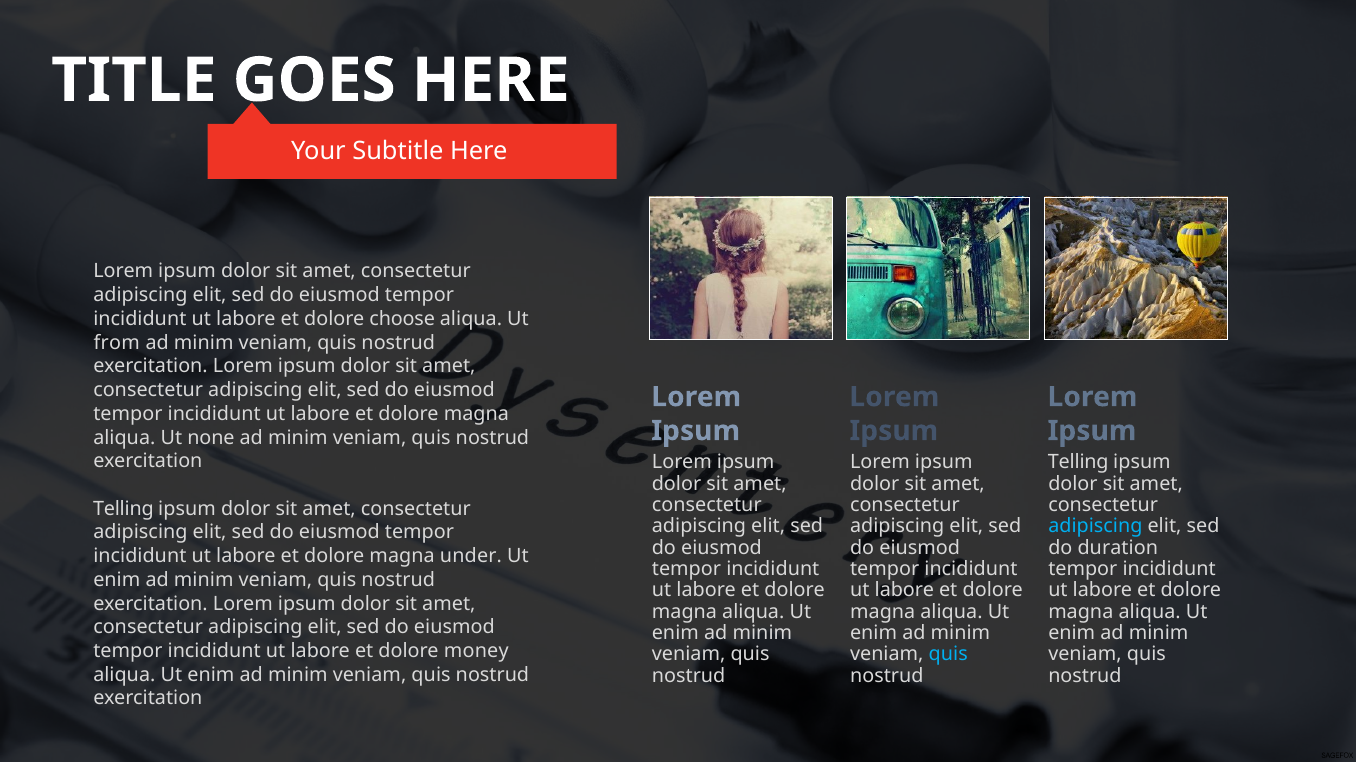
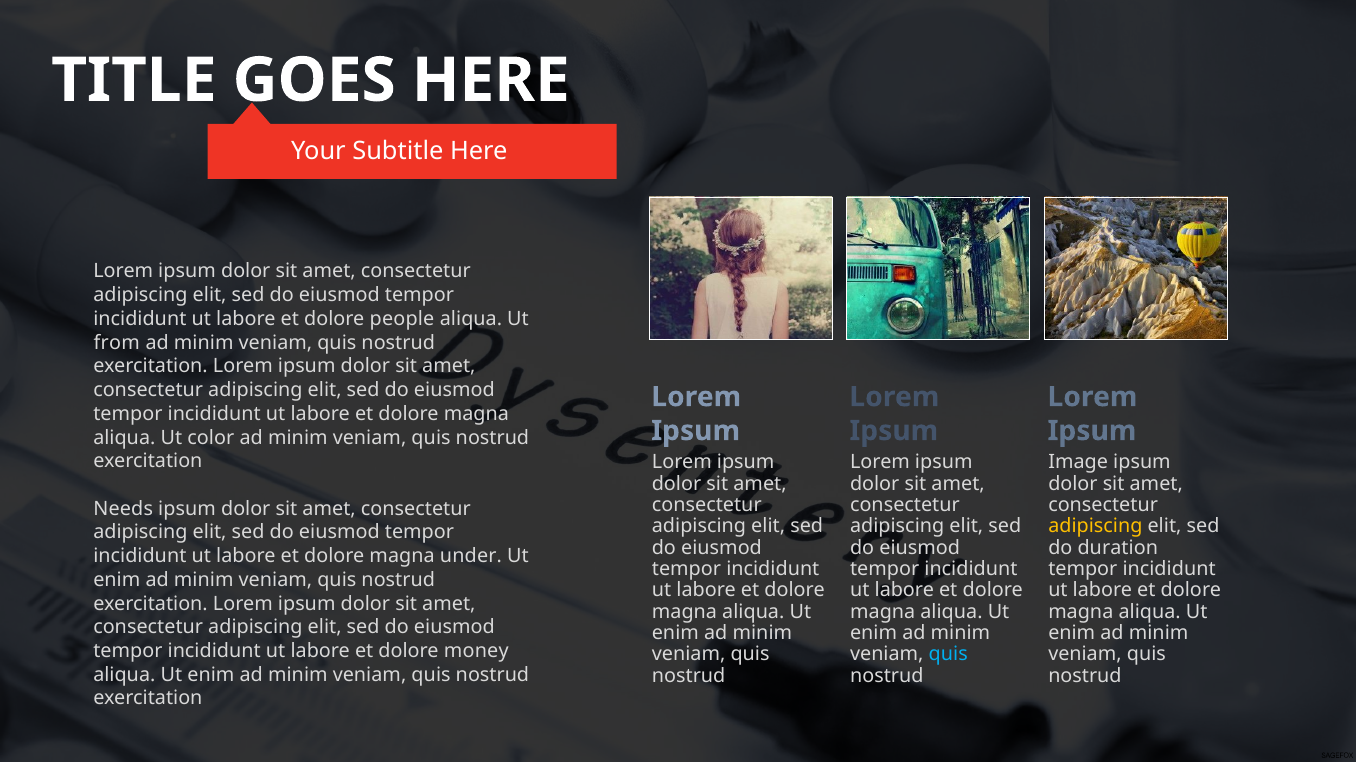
choose: choose -> people
none: none -> color
Telling at (1078, 463): Telling -> Image
Telling at (123, 509): Telling -> Needs
adipiscing at (1095, 527) colour: light blue -> yellow
